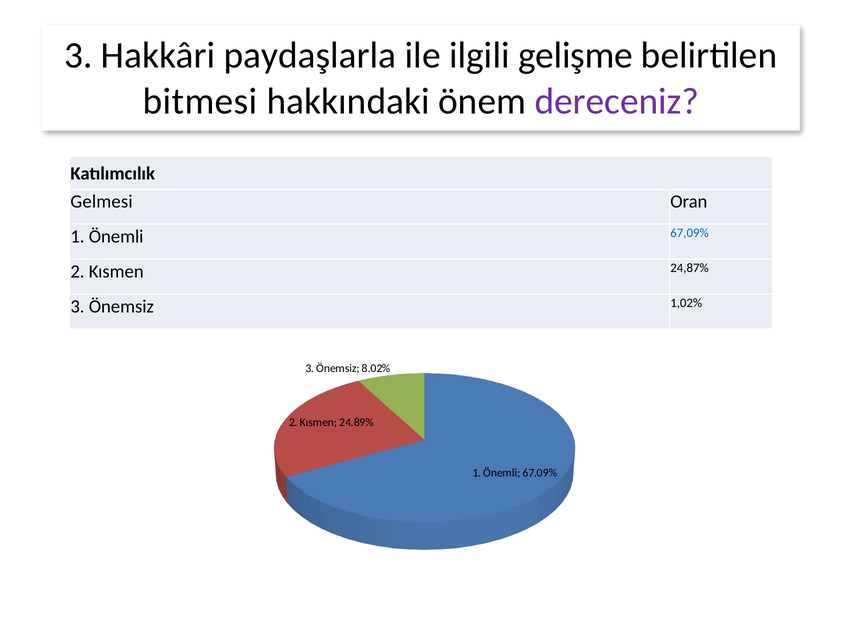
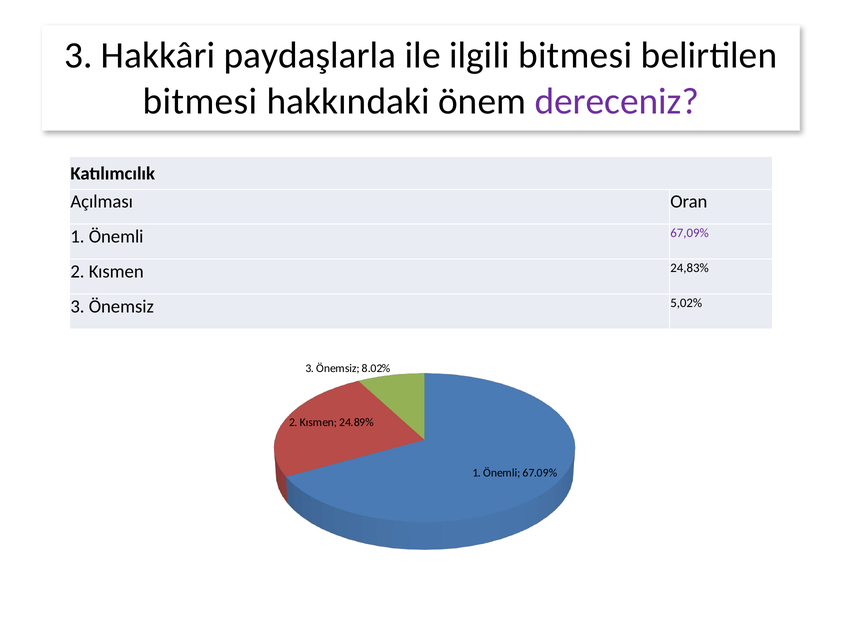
ilgili gelişme: gelişme -> bitmesi
Gelmesi: Gelmesi -> Açılması
67,09% colour: blue -> purple
24,87%: 24,87% -> 24,83%
1,02%: 1,02% -> 5,02%
